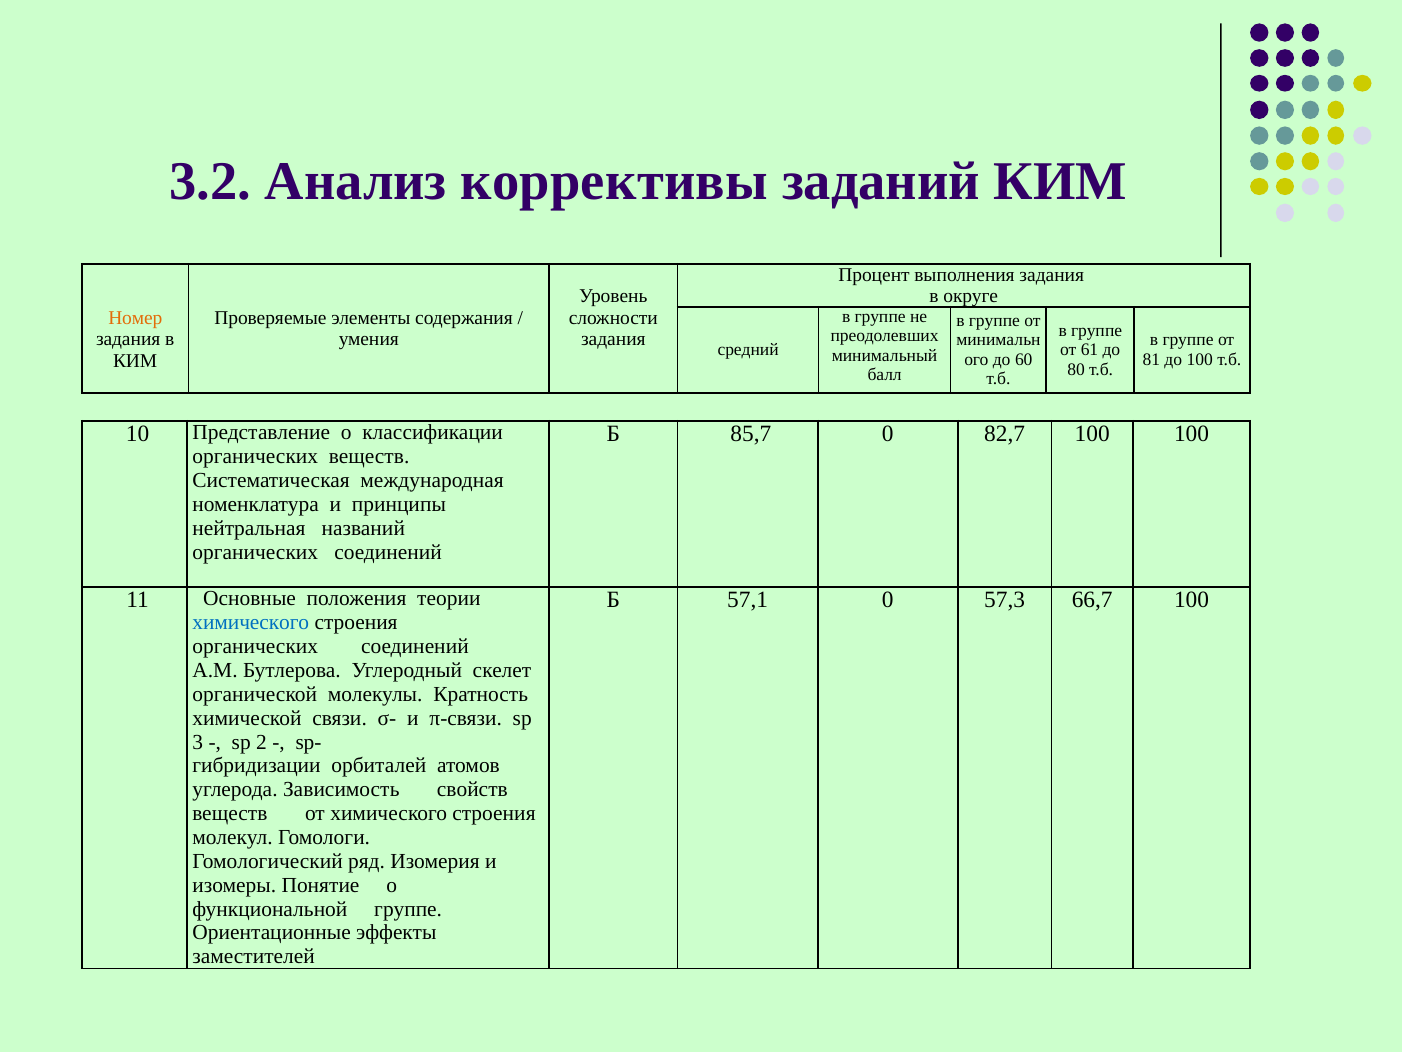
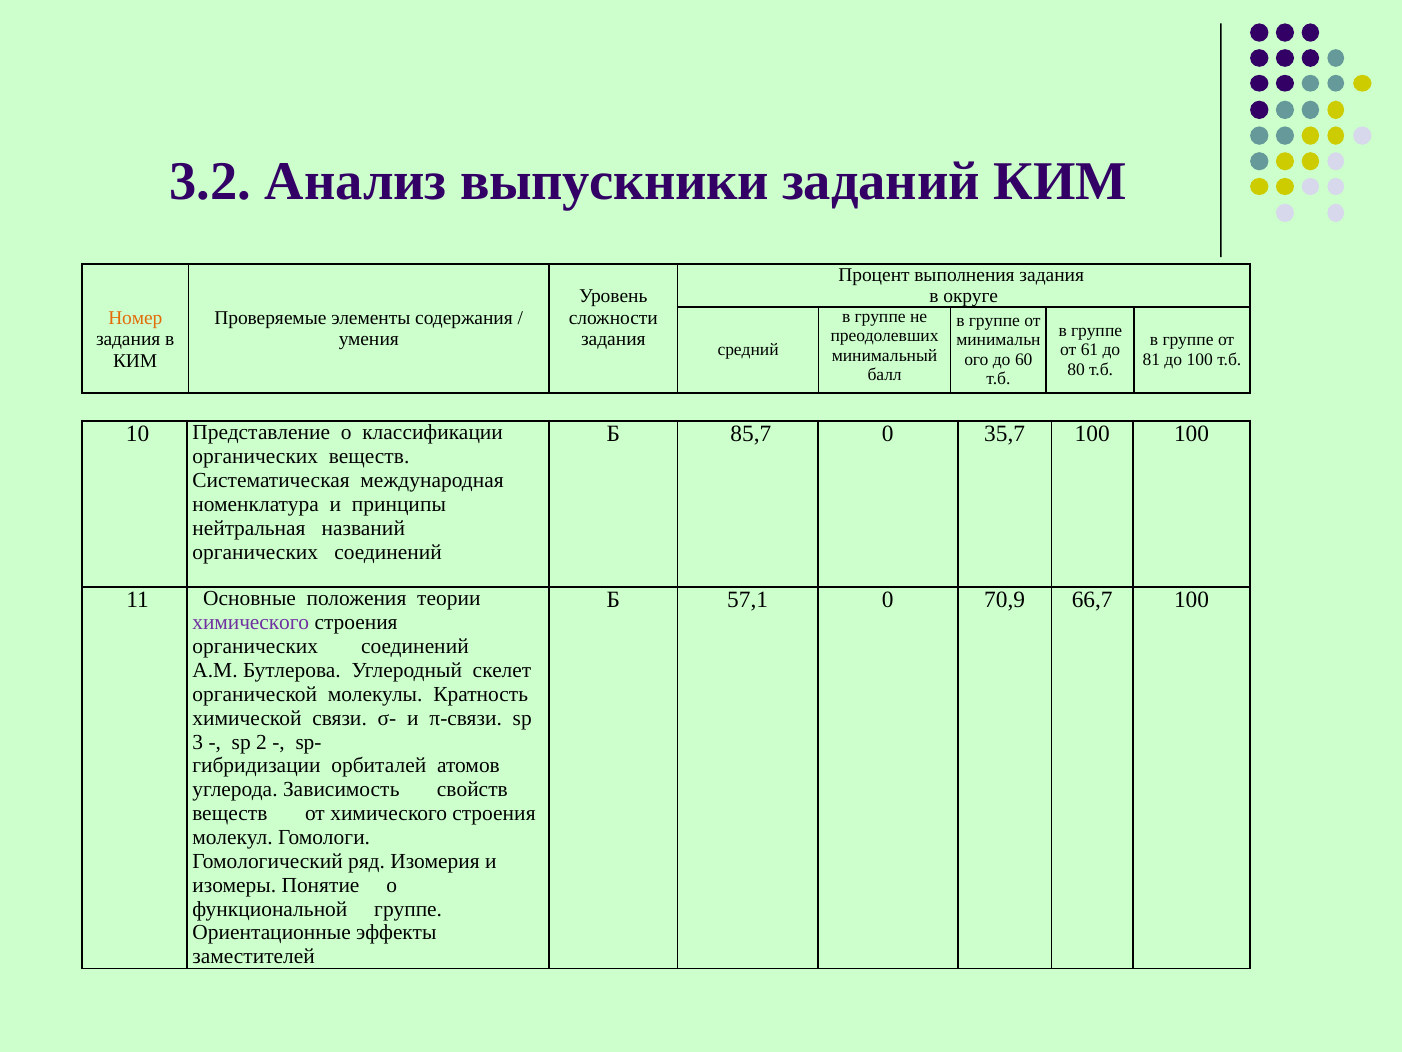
коррективы: коррективы -> выпускники
82,7: 82,7 -> 35,7
57,3: 57,3 -> 70,9
химического at (251, 622) colour: blue -> purple
